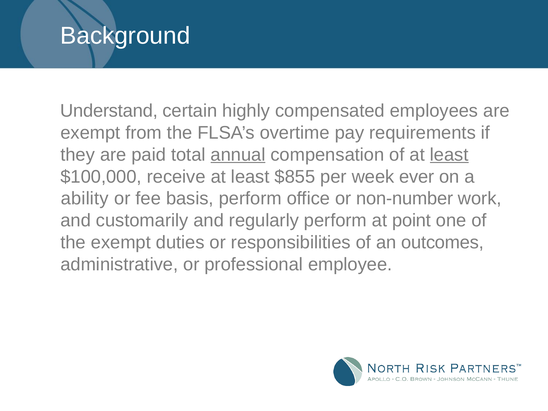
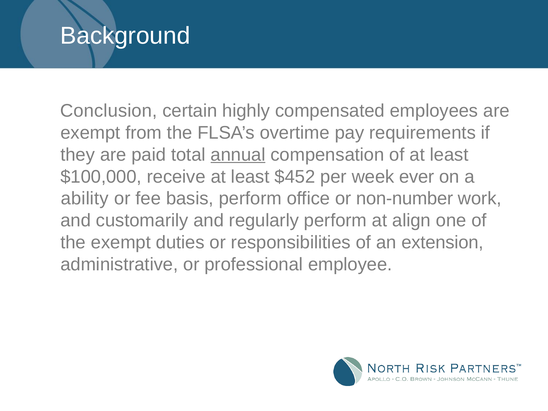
Understand: Understand -> Conclusion
least at (449, 155) underline: present -> none
$855: $855 -> $452
point: point -> align
outcomes: outcomes -> extension
